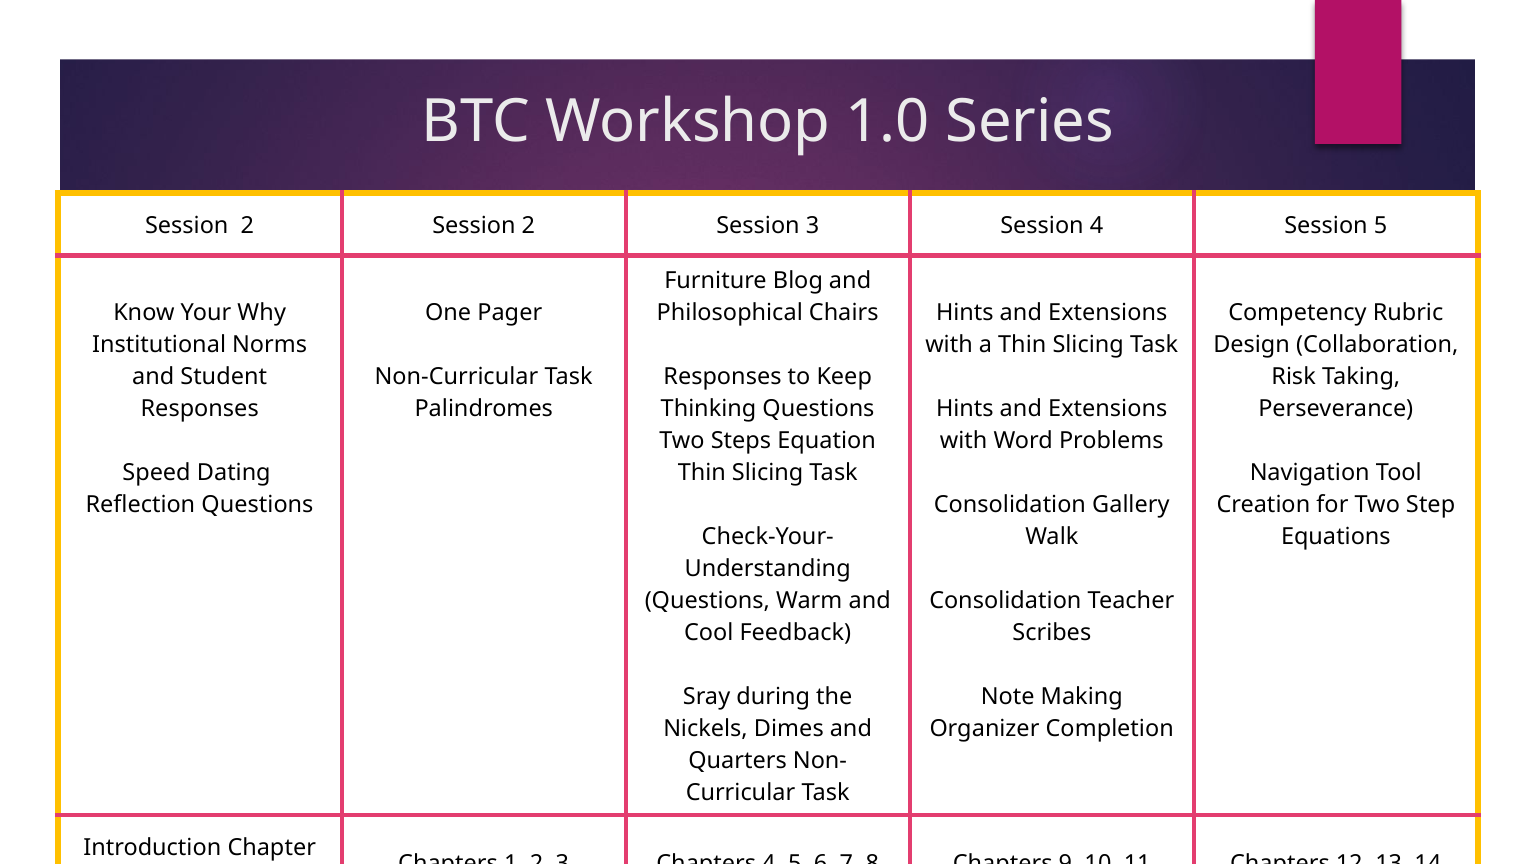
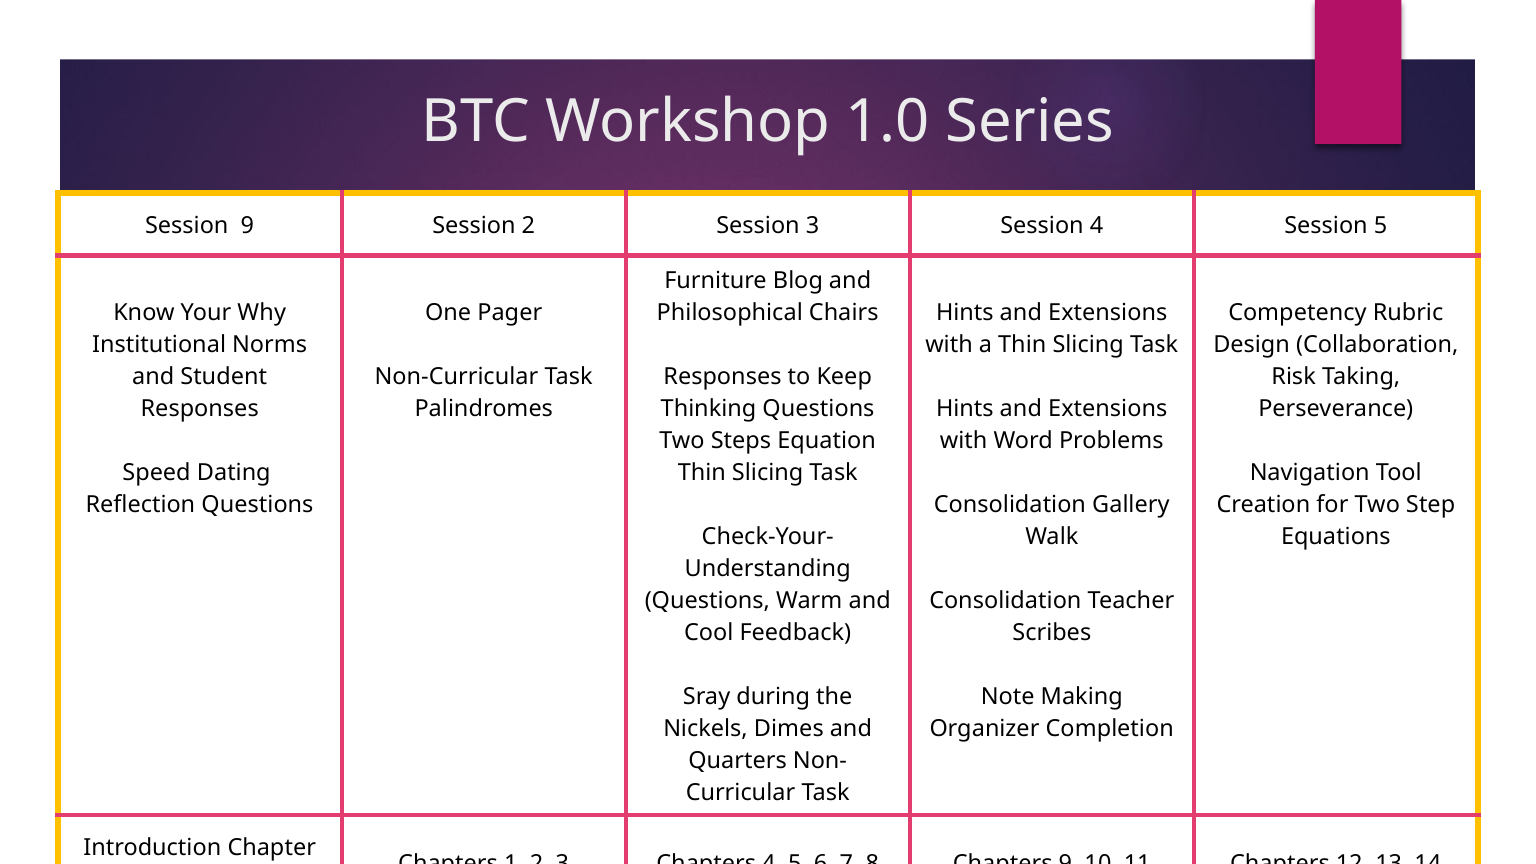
2 at (247, 226): 2 -> 9
